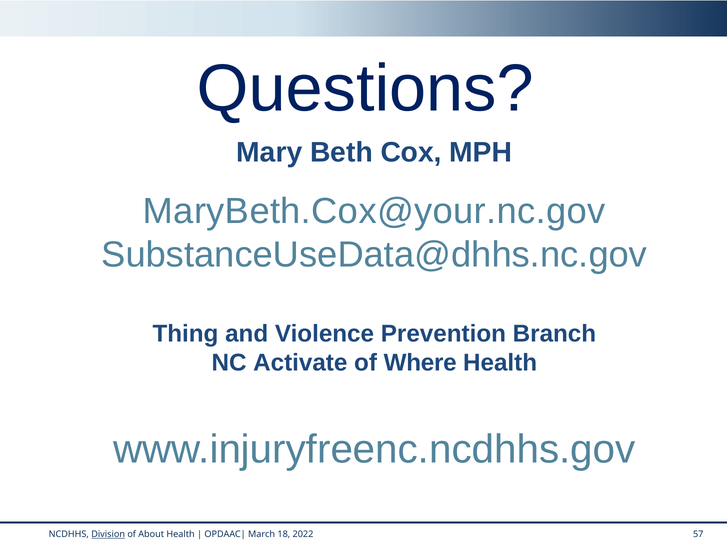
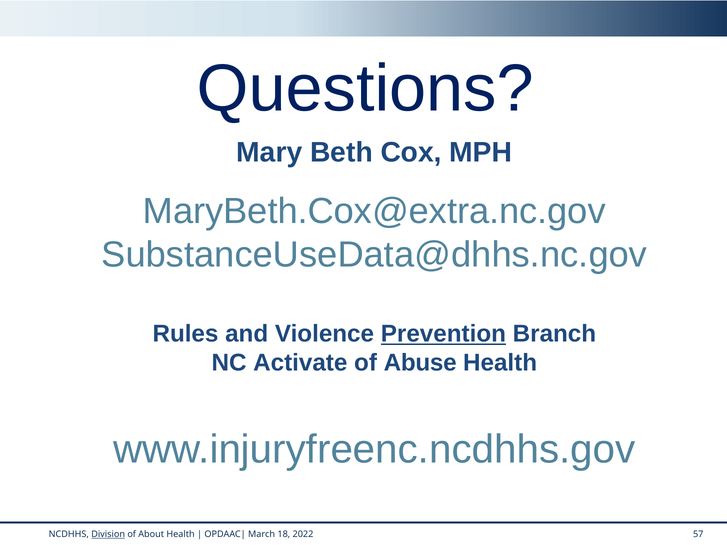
MaryBeth.Cox@your.nc.gov: MaryBeth.Cox@your.nc.gov -> MaryBeth.Cox@extra.nc.gov
Thing: Thing -> Rules
Prevention underline: none -> present
Where: Where -> Abuse
